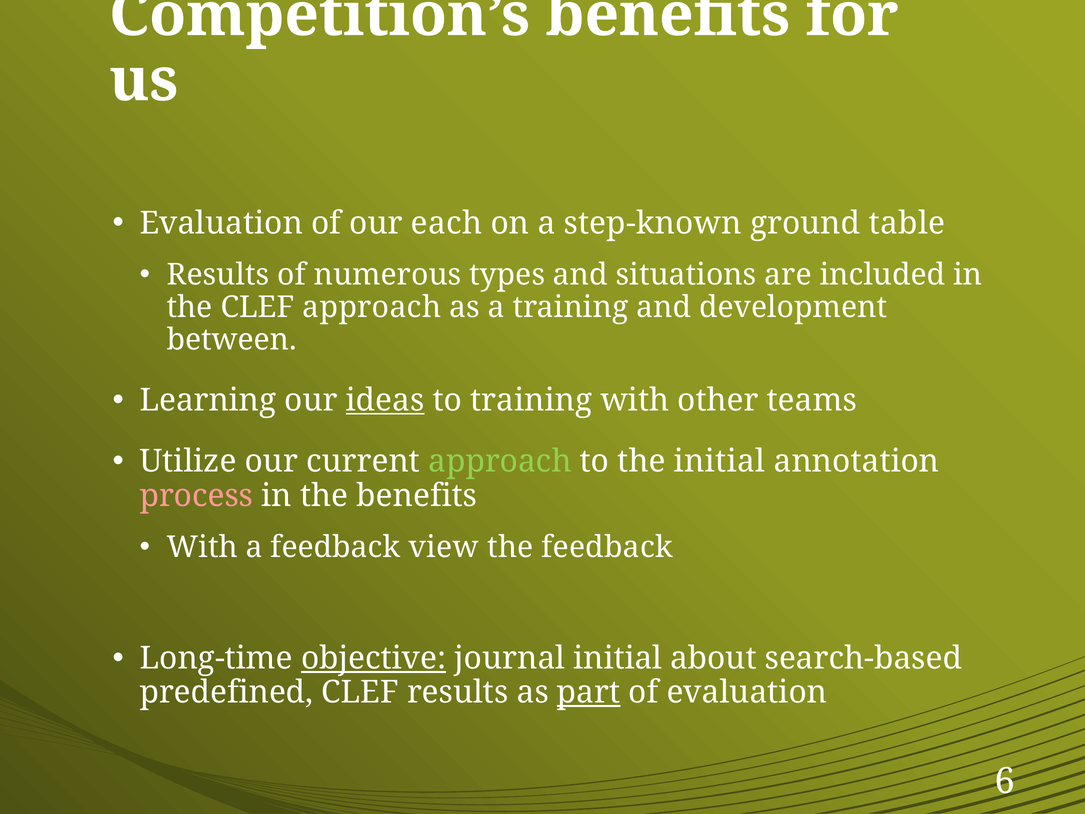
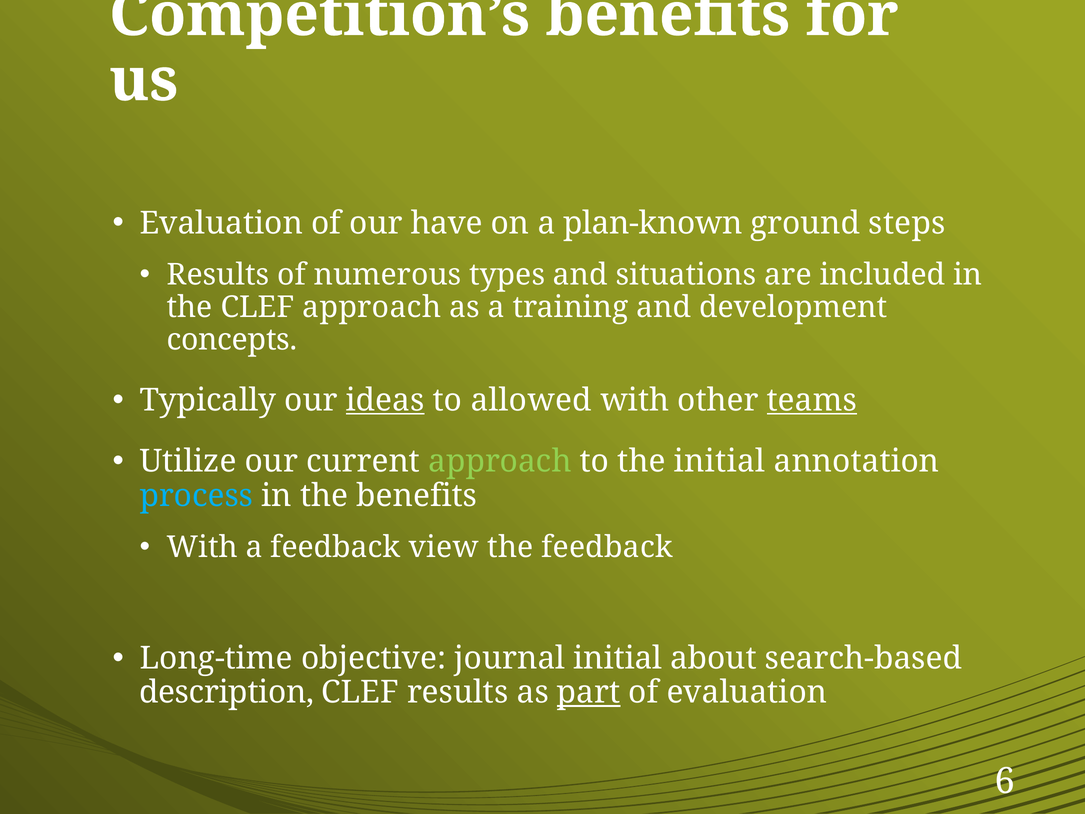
each: each -> have
step-known: step-known -> plan-known
table: table -> steps
between: between -> concepts
Learning: Learning -> Typically
to training: training -> allowed
teams underline: none -> present
process colour: pink -> light blue
objective underline: present -> none
predefined: predefined -> description
